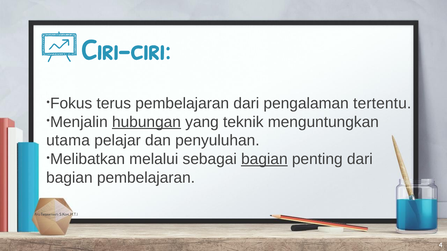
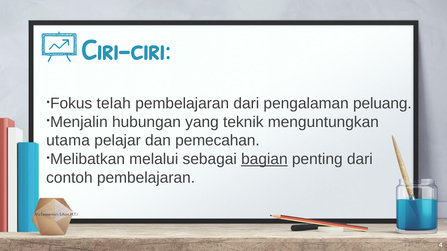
terus: terus -> telah
tertentu: tertentu -> peluang
hubungan underline: present -> none
penyuluhan: penyuluhan -> pemecahan
bagian at (69, 178): bagian -> contoh
